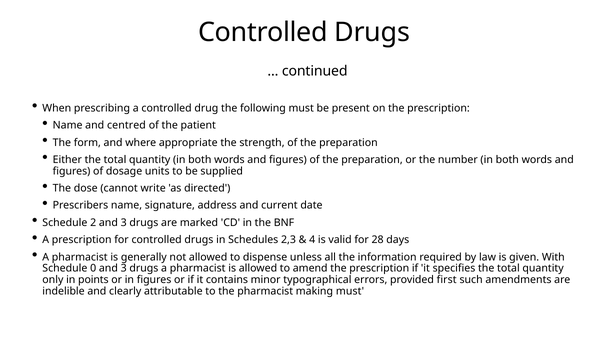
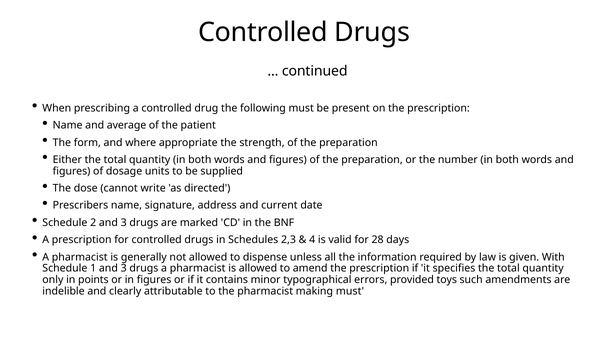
centred: centred -> average
0: 0 -> 1
first: first -> toys
